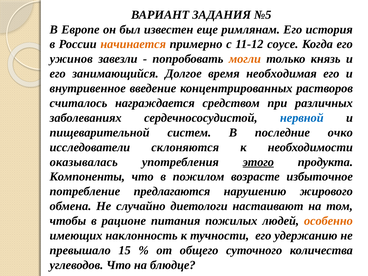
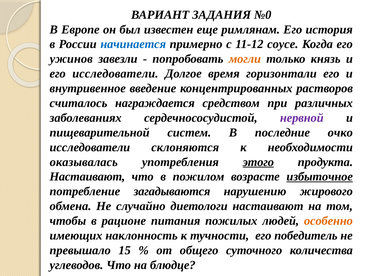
№5: №5 -> №0
начинается colour: orange -> blue
его занимающийся: занимающийся -> исследователи
необходимая: необходимая -> горизонтали
нервной colour: blue -> purple
Компоненты at (87, 177): Компоненты -> Настаивают
избыточное underline: none -> present
предлагаются: предлагаются -> загадываются
удержанию: удержанию -> победитель
